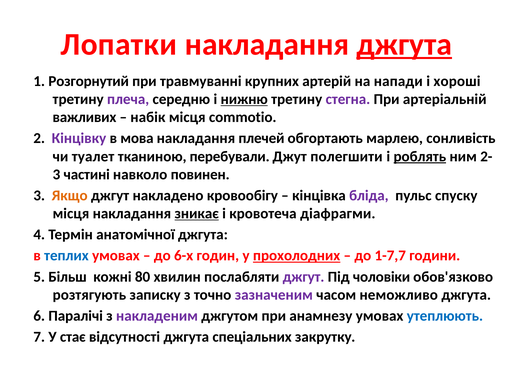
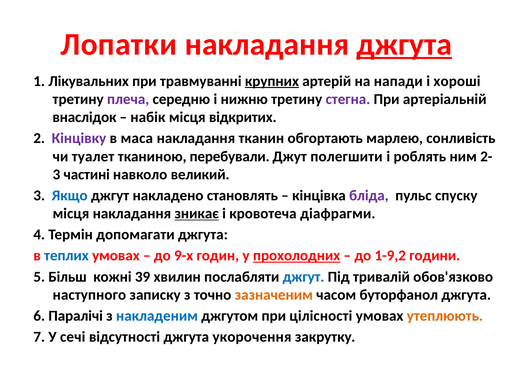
Розгорнутий: Розгорнутий -> Лікувальних
крупних underline: none -> present
нижню underline: present -> none
важливих: важливих -> внаслідок
commotio: commotio -> відкритих
мова: мова -> маса
плечей: плечей -> тканин
роблять underline: present -> none
повинен: повинен -> великий
Якщо colour: orange -> blue
кровообігу: кровообігу -> становлять
анатомічної: анатомічної -> допомагати
6-х: 6-х -> 9-х
1-7,7: 1-7,7 -> 1-9,2
80: 80 -> 39
джгут at (304, 277) colour: purple -> blue
чоловіки: чоловіки -> тривалій
розтягують: розтягують -> наступного
зазначеним colour: purple -> orange
неможливо: неможливо -> буторфанол
накладеним colour: purple -> blue
анамнезу: анамнезу -> цілісності
утеплюють colour: blue -> orange
стає: стає -> сечі
спеціальних: спеціальних -> укорочення
